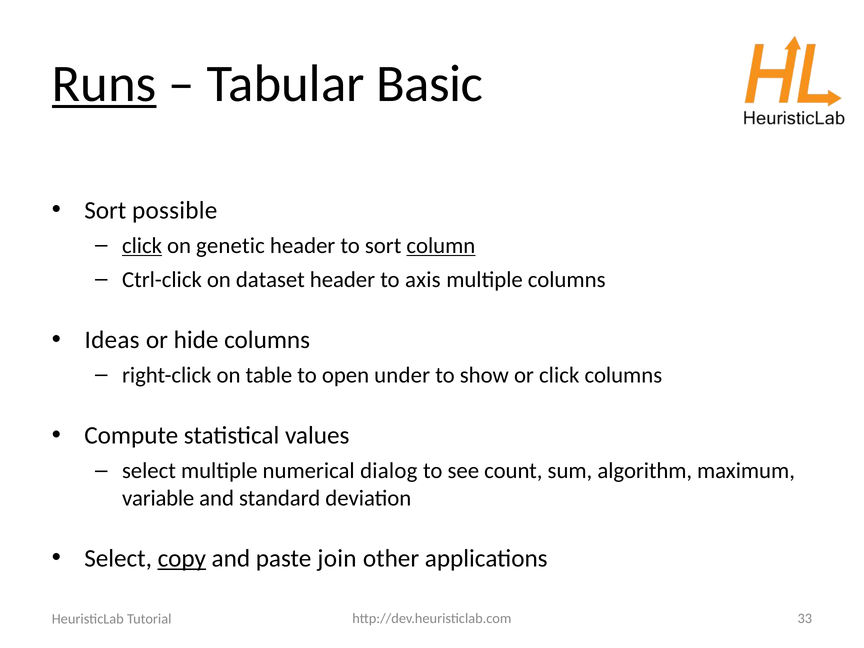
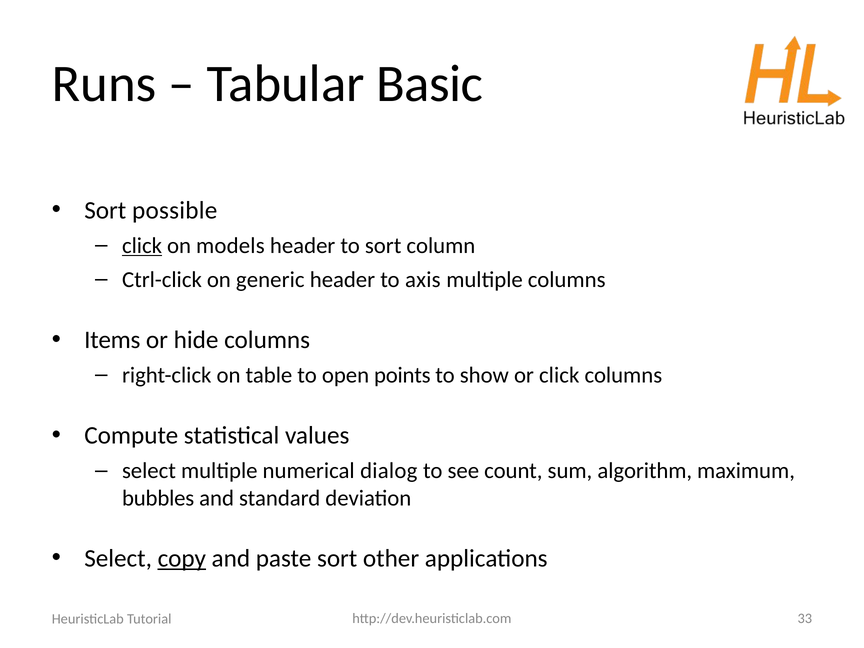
Runs underline: present -> none
genetic: genetic -> models
column underline: present -> none
dataset: dataset -> generic
Ideas: Ideas -> Items
under: under -> points
variable: variable -> bubbles
paste join: join -> sort
